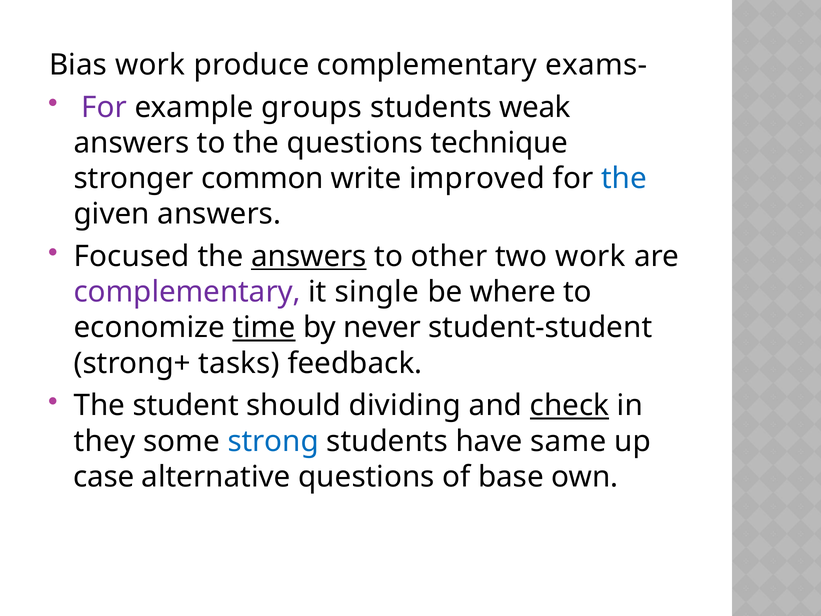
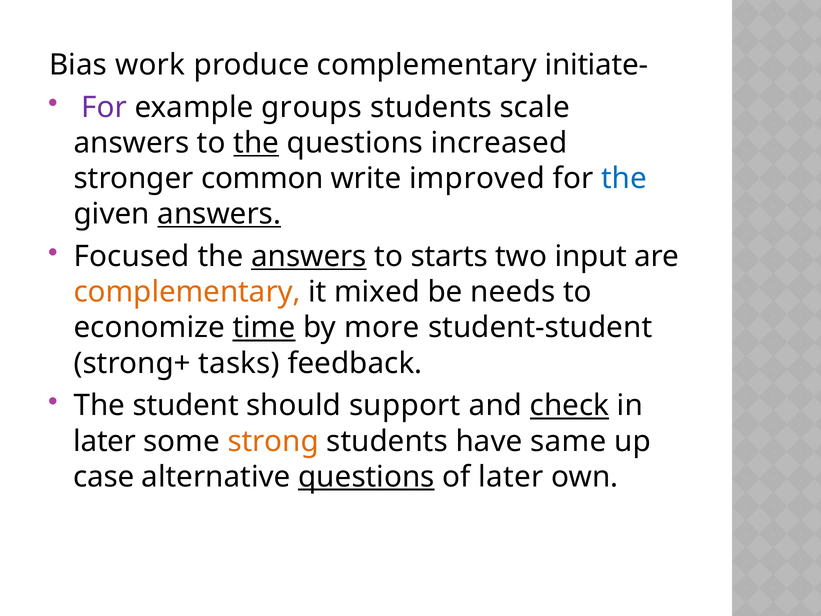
exams-: exams- -> initiate-
weak: weak -> scale
the at (256, 143) underline: none -> present
technique: technique -> increased
answers at (219, 214) underline: none -> present
other: other -> starts
two work: work -> input
complementary at (187, 292) colour: purple -> orange
single: single -> mixed
where: where -> needs
never: never -> more
dividing: dividing -> support
they at (105, 441): they -> later
strong colour: blue -> orange
questions at (366, 477) underline: none -> present
of base: base -> later
